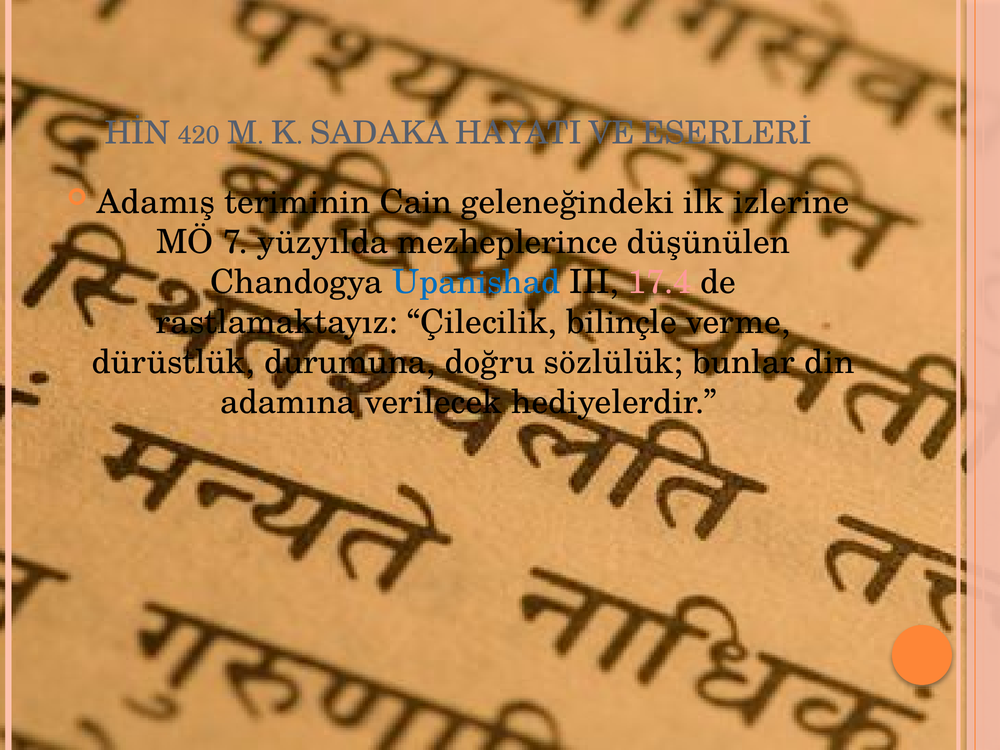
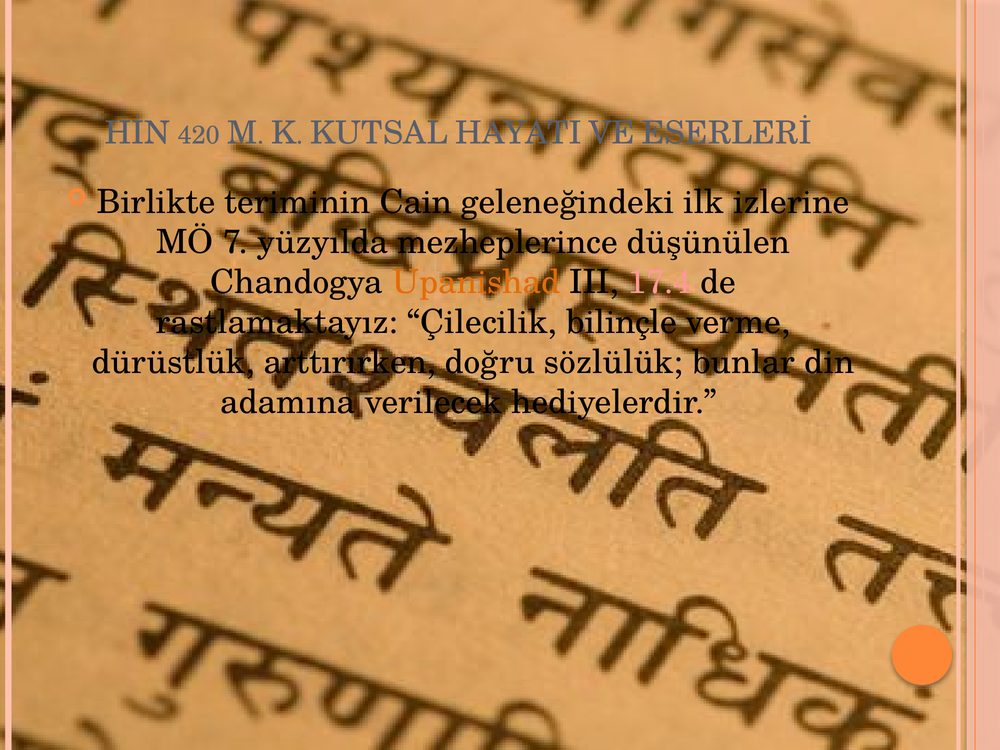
SADAKA: SADAKA -> KUTSAL
Adamış: Adamış -> Birlikte
Upanishad colour: blue -> orange
durumuna: durumuna -> arttırırken
